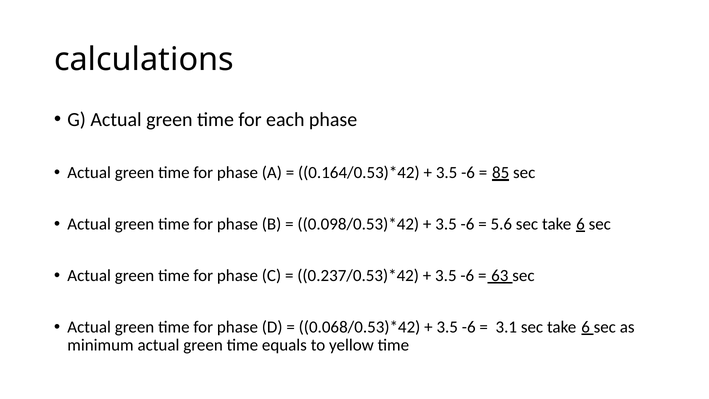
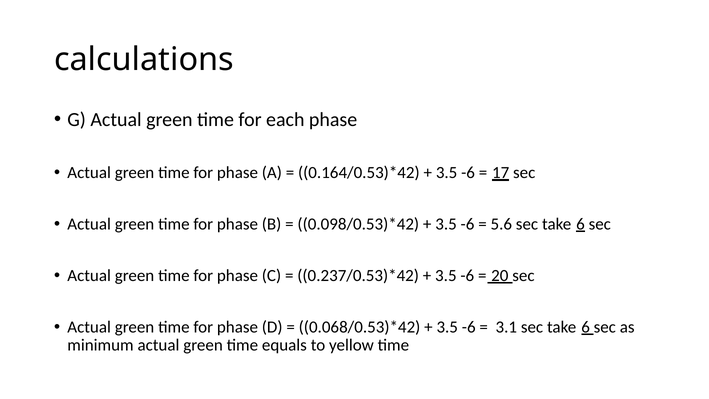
85: 85 -> 17
63: 63 -> 20
